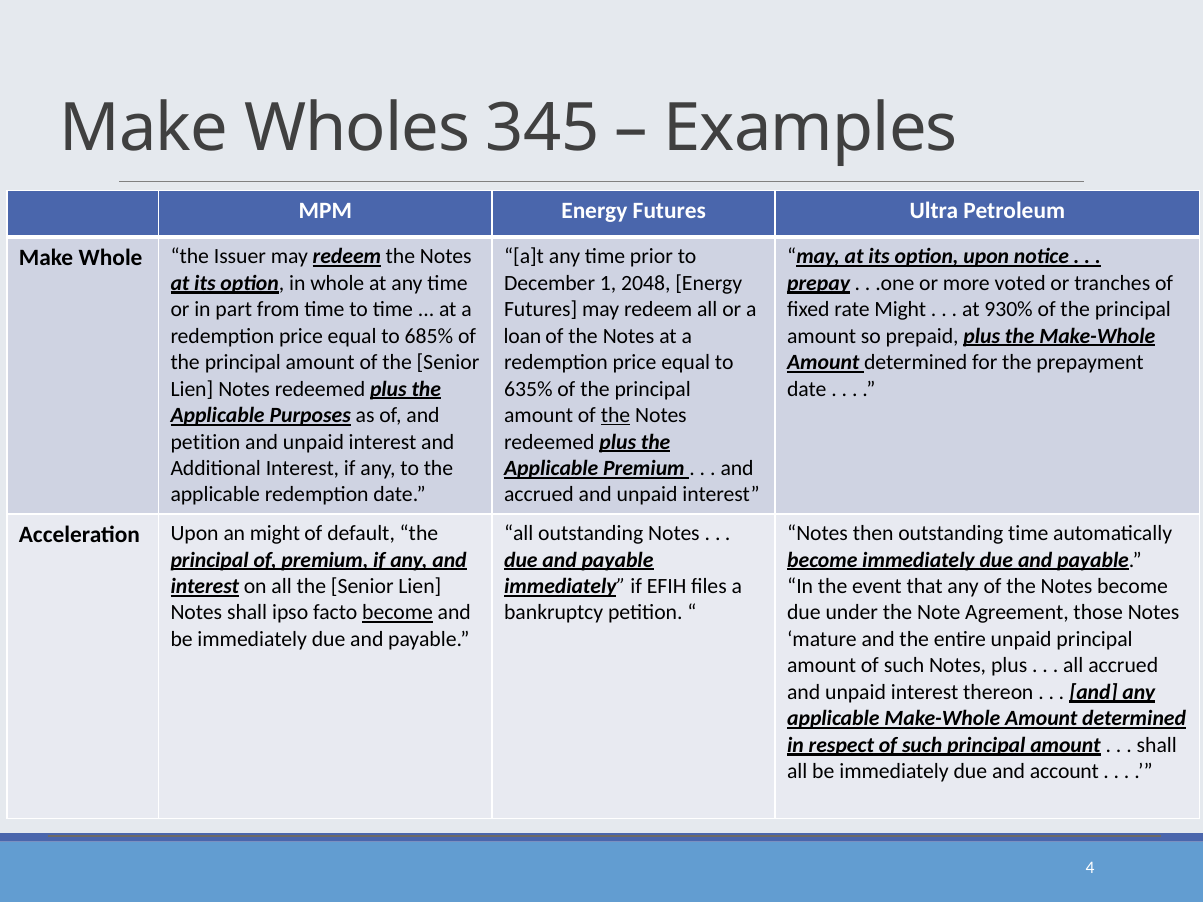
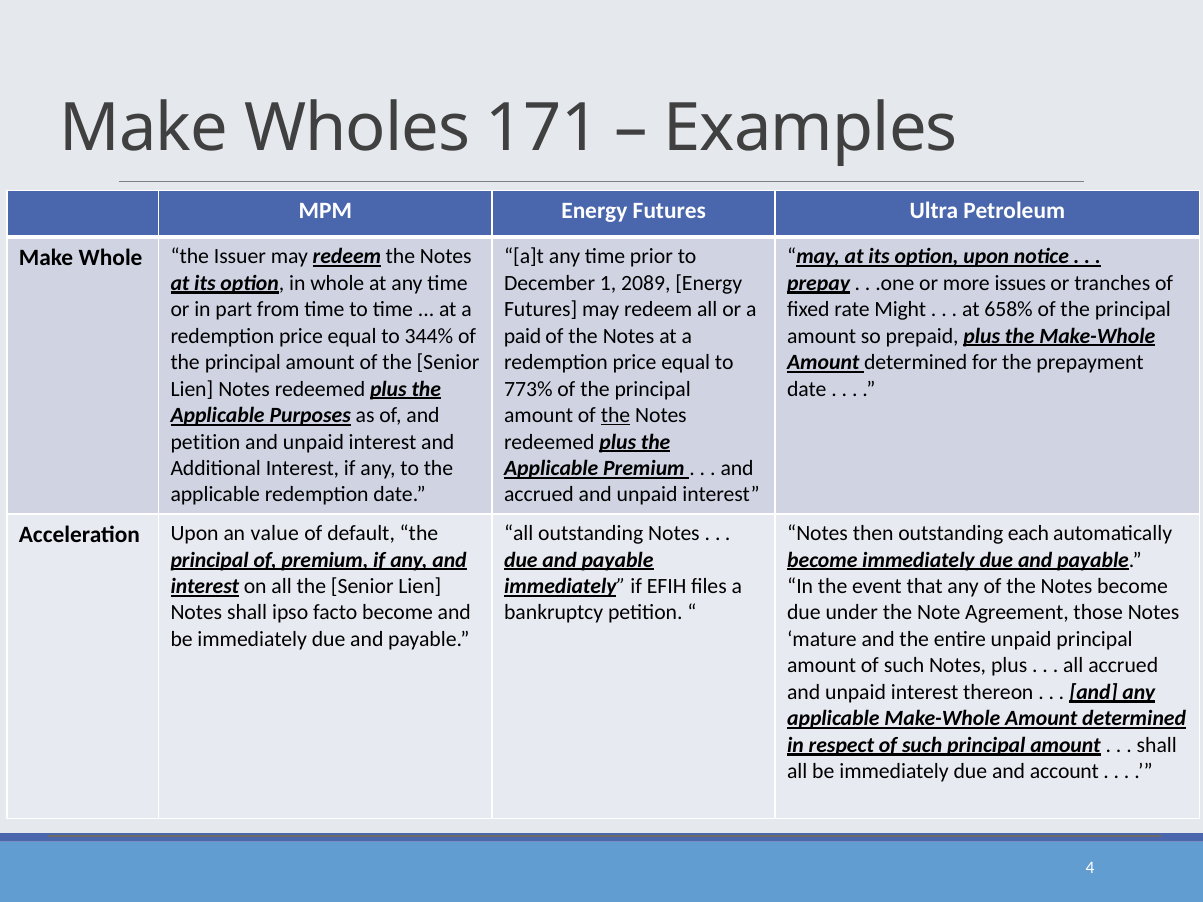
345: 345 -> 171
2048: 2048 -> 2089
voted: voted -> issues
930%: 930% -> 658%
685%: 685% -> 344%
loan: loan -> paid
635%: 635% -> 773%
outstanding time: time -> each
an might: might -> value
become at (398, 613) underline: present -> none
